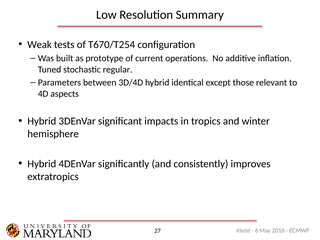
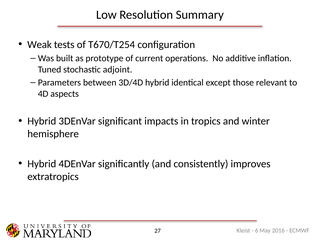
regular: regular -> adjoint
